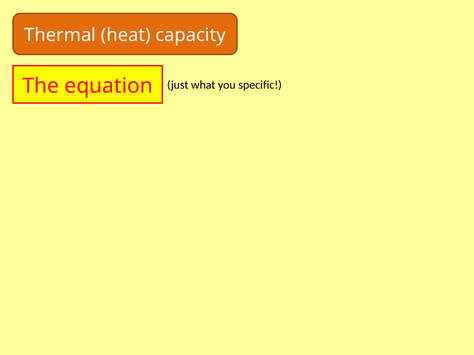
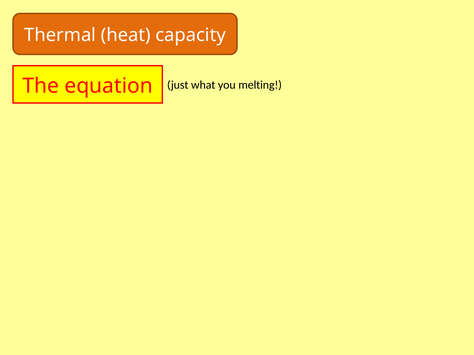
specific: specific -> melting
